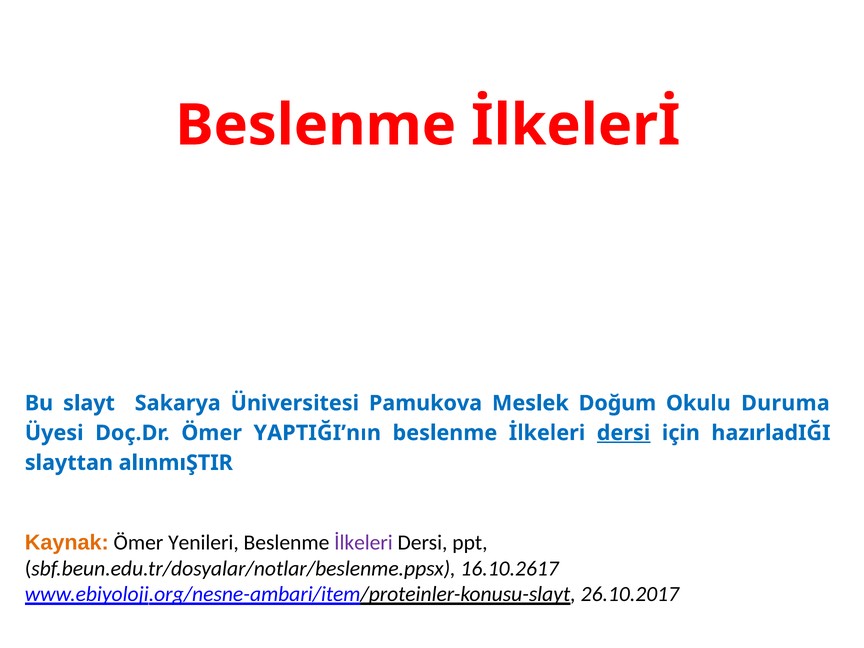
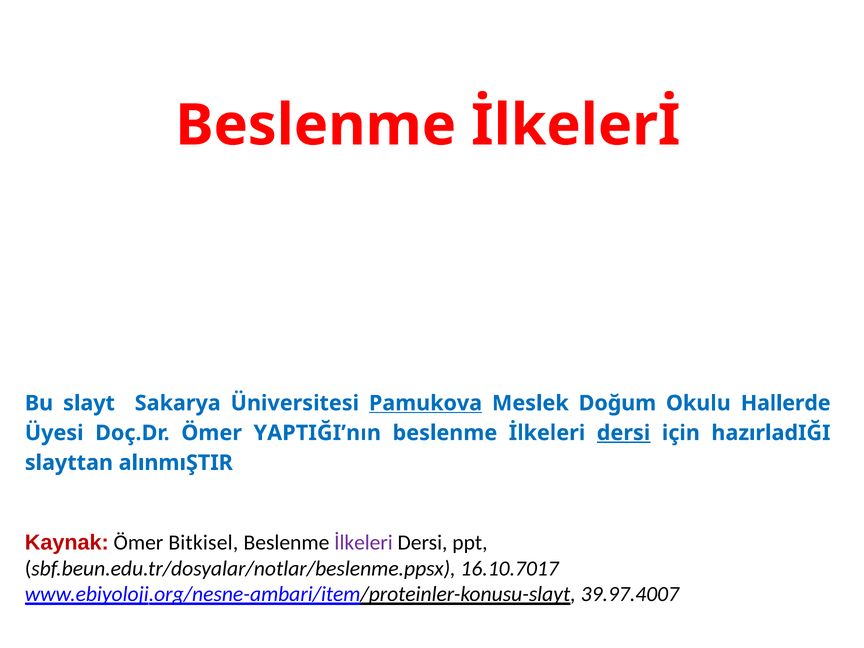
Pamukova underline: none -> present
Duruma: Duruma -> Hallerde
Kaynak colour: orange -> red
Yenileri: Yenileri -> Bitkisel
16.10.2617: 16.10.2617 -> 16.10.7017
26.10.2017: 26.10.2017 -> 39.97.4007
